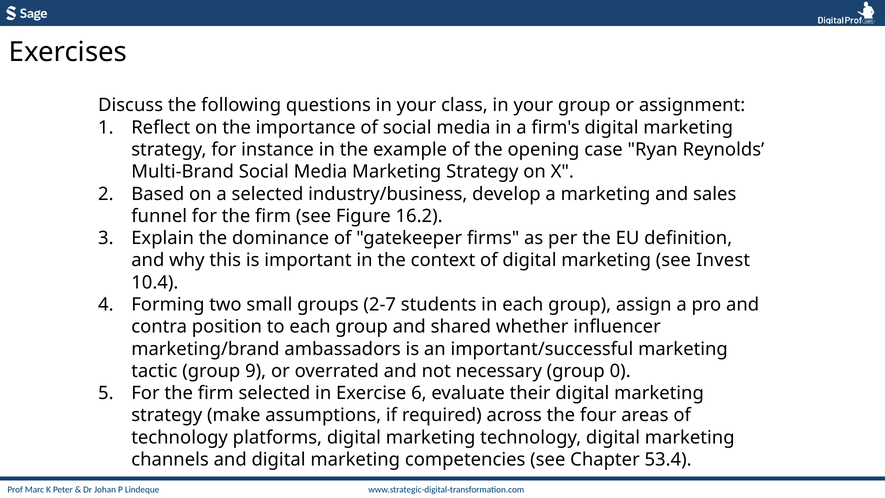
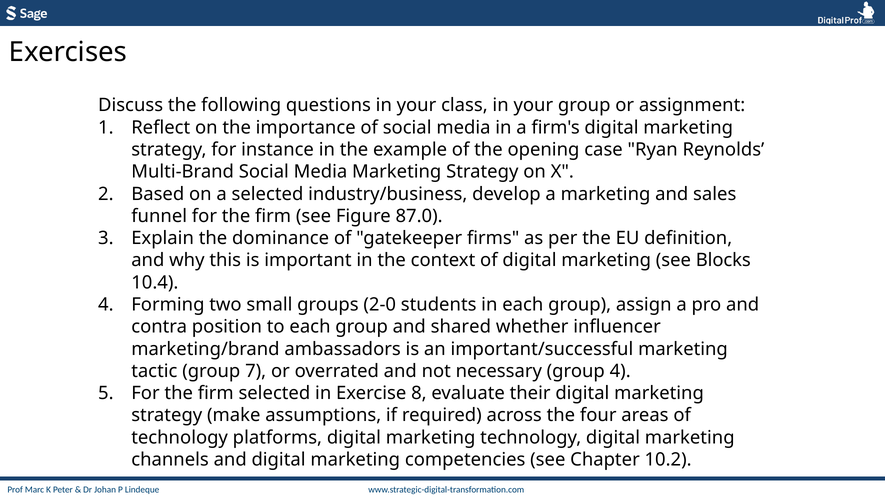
16.2: 16.2 -> 87.0
Invest: Invest -> Blocks
2-7: 2-7 -> 2-0
9: 9 -> 7
group 0: 0 -> 4
6: 6 -> 8
53.4: 53.4 -> 10.2
